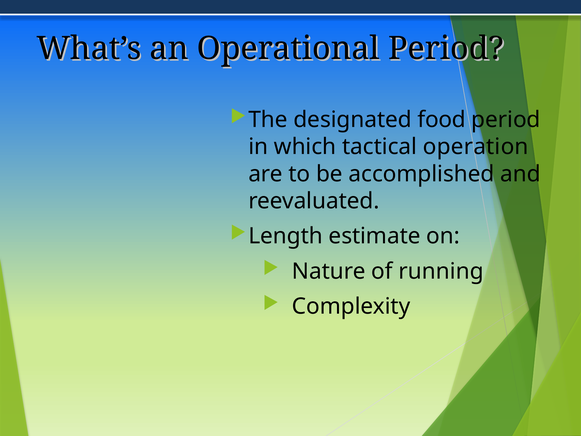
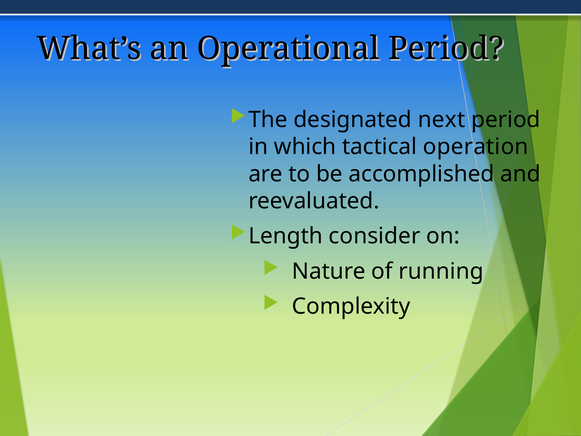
food: food -> next
estimate: estimate -> consider
